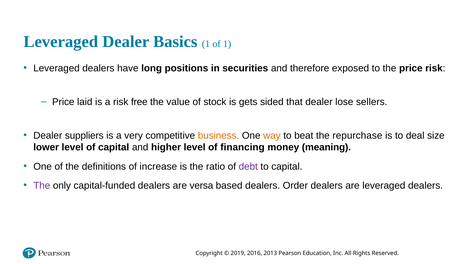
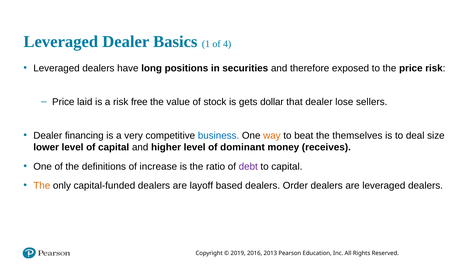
of 1: 1 -> 4
sided: sided -> dollar
suppliers: suppliers -> financing
business colour: orange -> blue
repurchase: repurchase -> themselves
financing: financing -> dominant
meaning: meaning -> receives
The at (42, 186) colour: purple -> orange
versa: versa -> layoff
